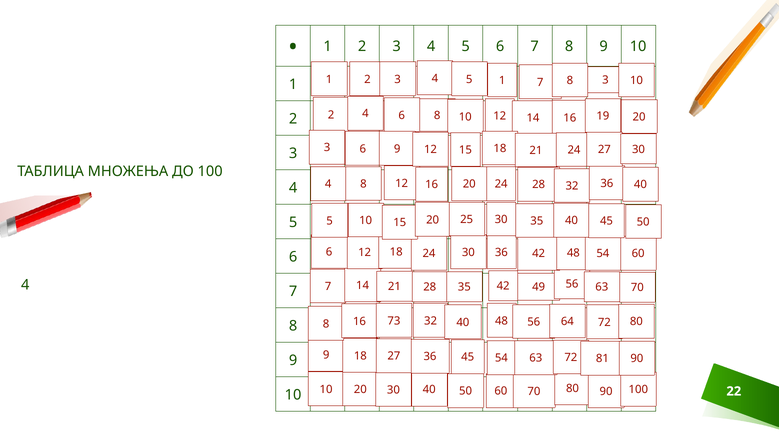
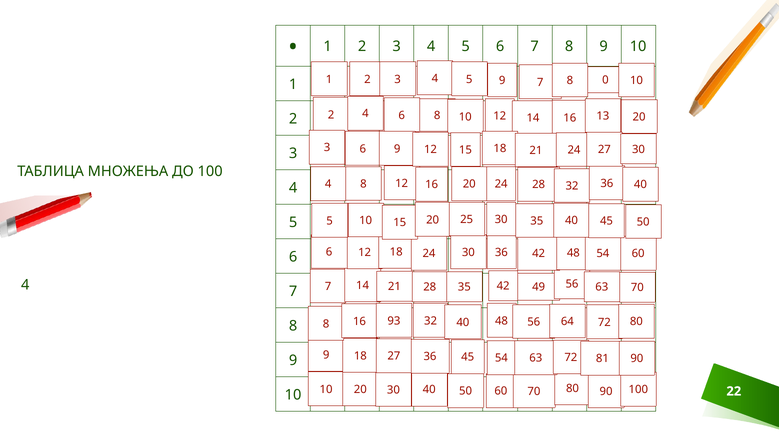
5 1: 1 -> 9
8 3: 3 -> 0
19: 19 -> 13
73: 73 -> 93
